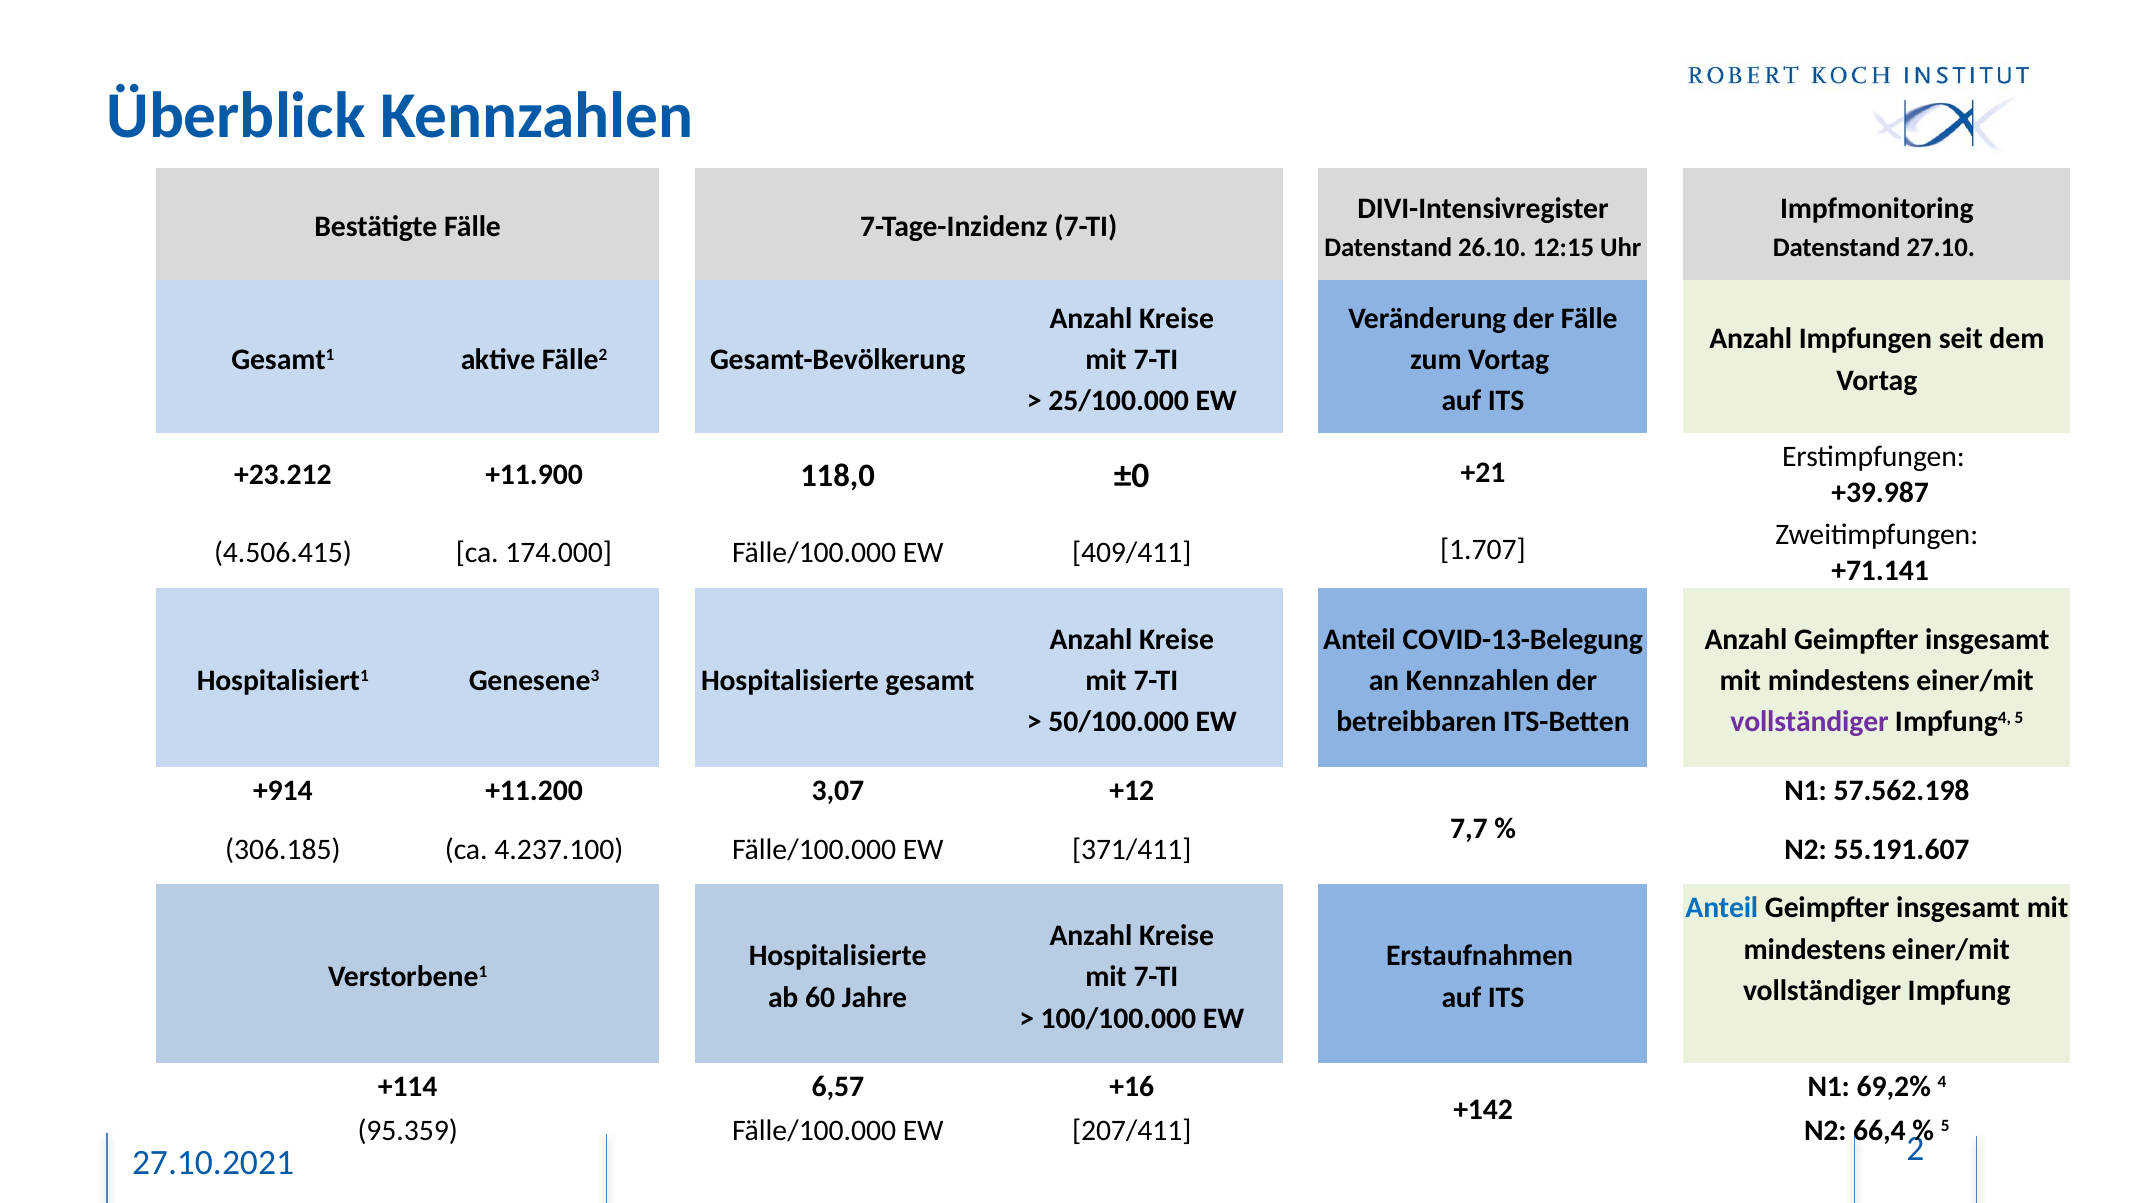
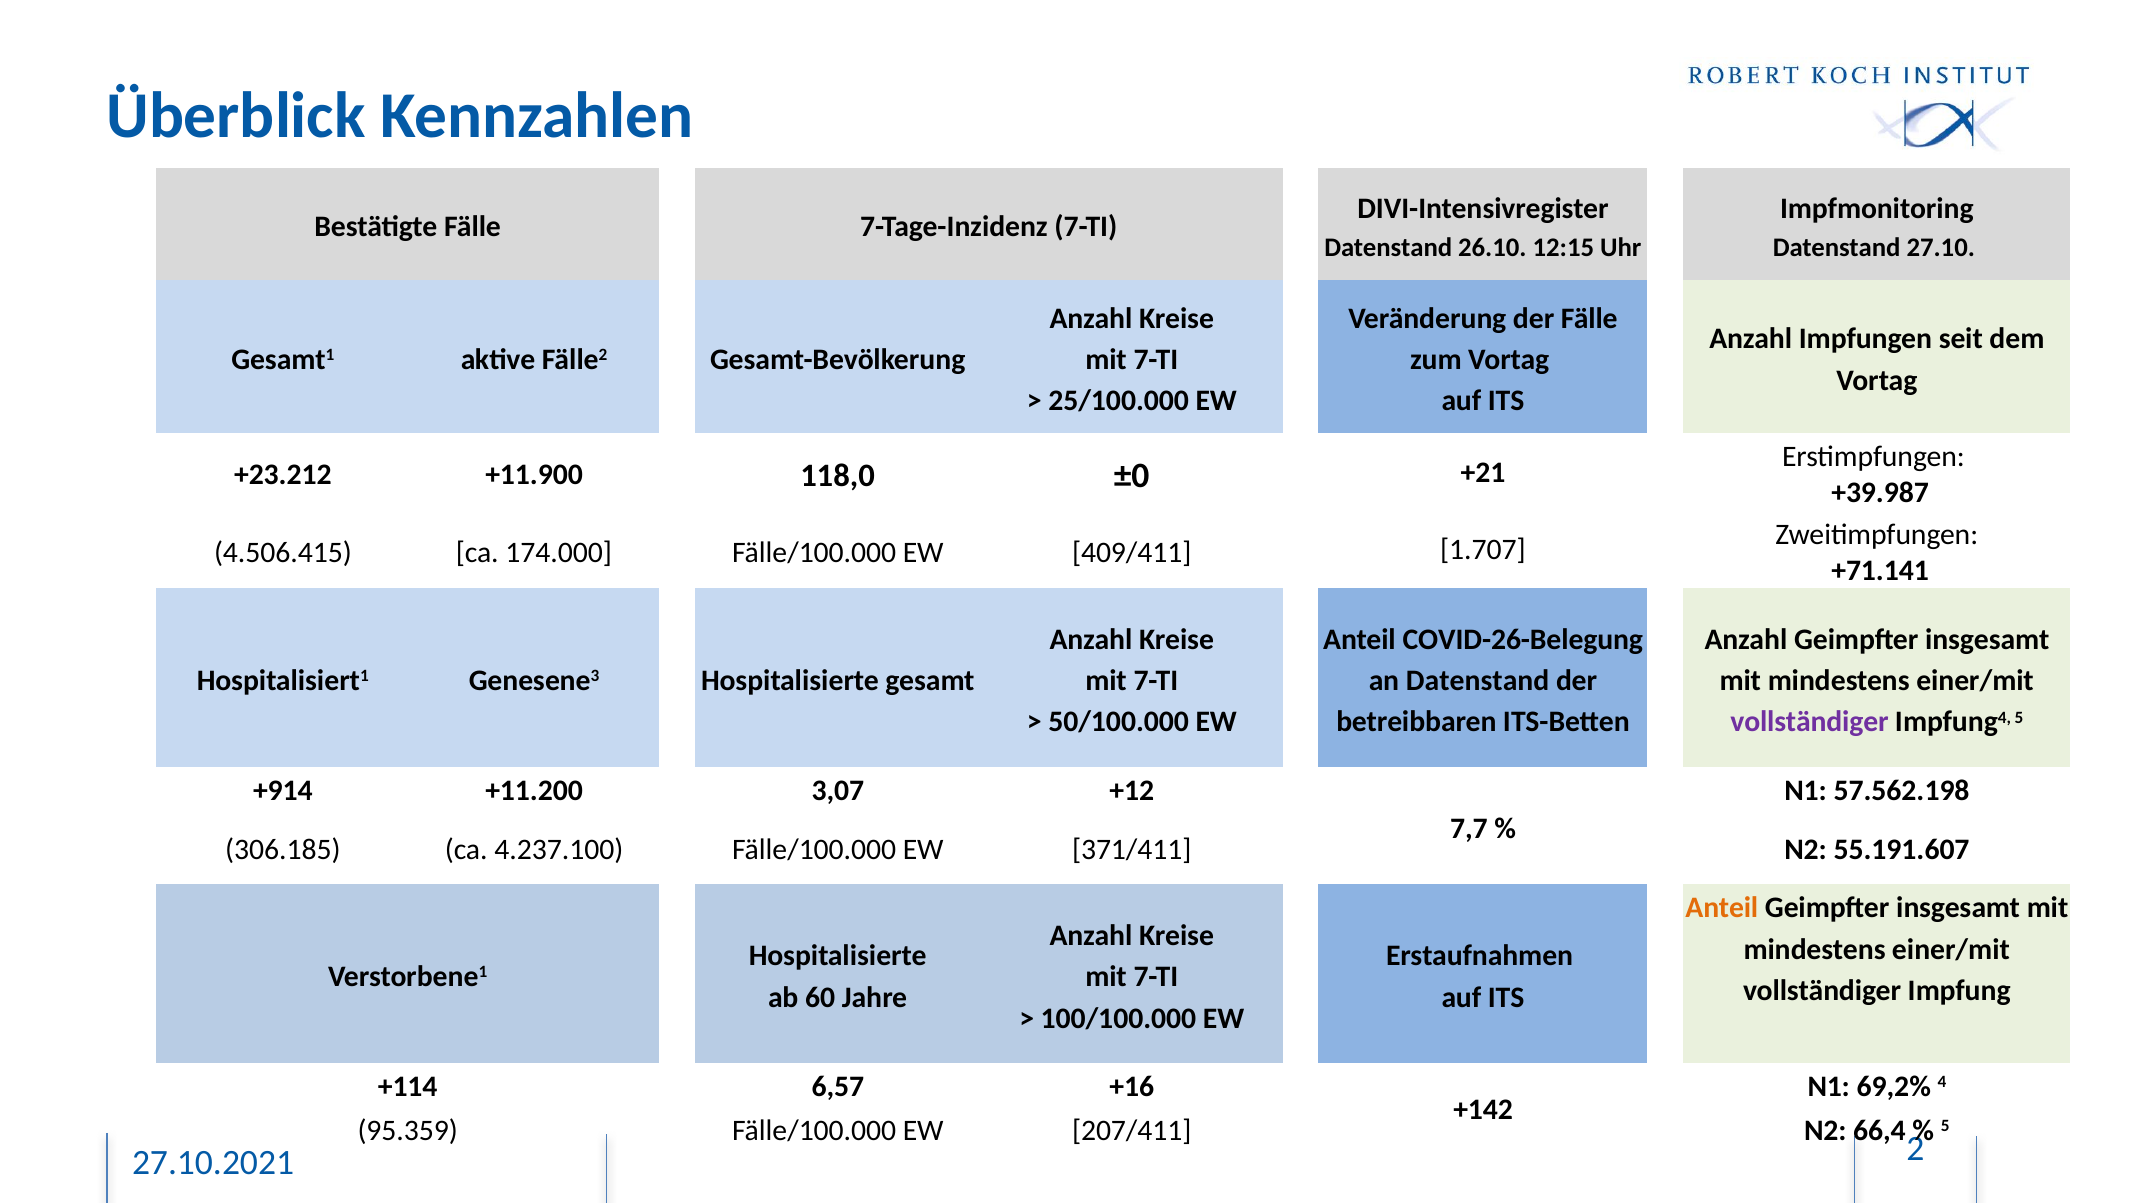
COVID-13-Belegung: COVID-13-Belegung -> COVID-26-Belegung
an Kennzahlen: Kennzahlen -> Datenstand
Anteil at (1722, 908) colour: blue -> orange
